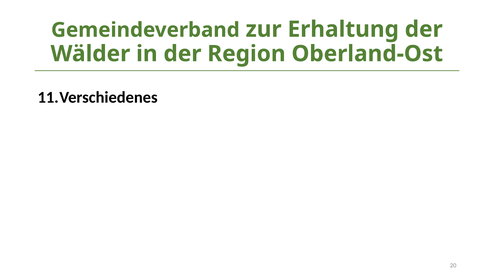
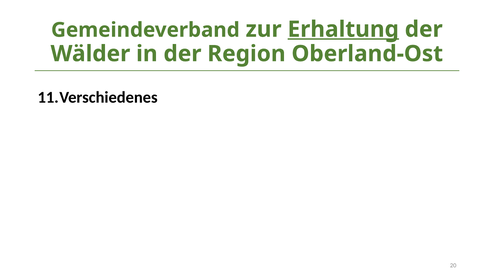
Erhaltung underline: none -> present
